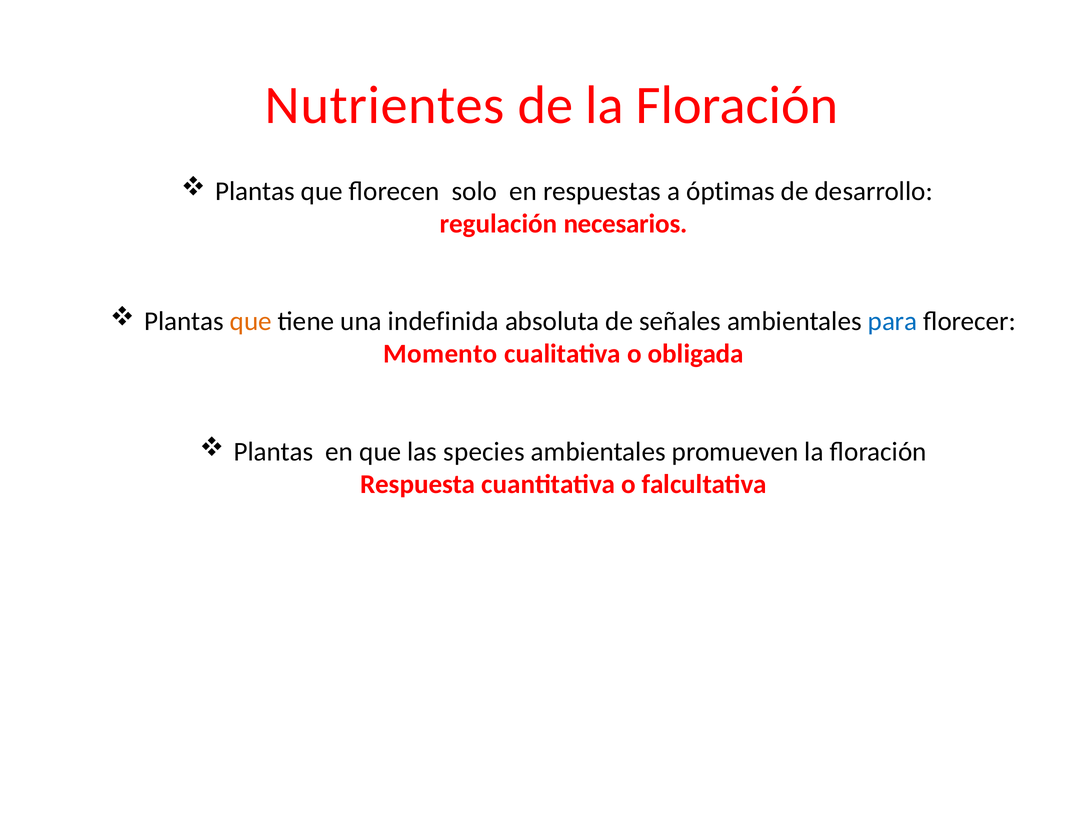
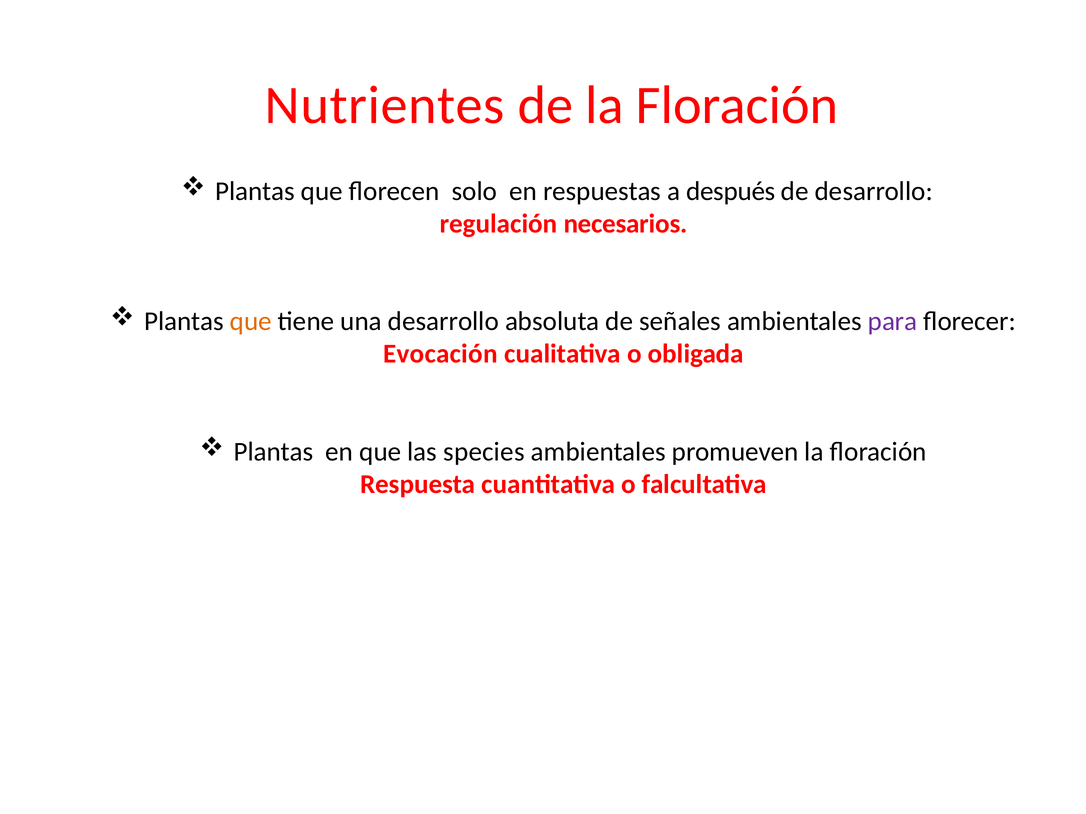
óptimas: óptimas -> después
una indefinida: indefinida -> desarrollo
para colour: blue -> purple
Momento: Momento -> Evocación
